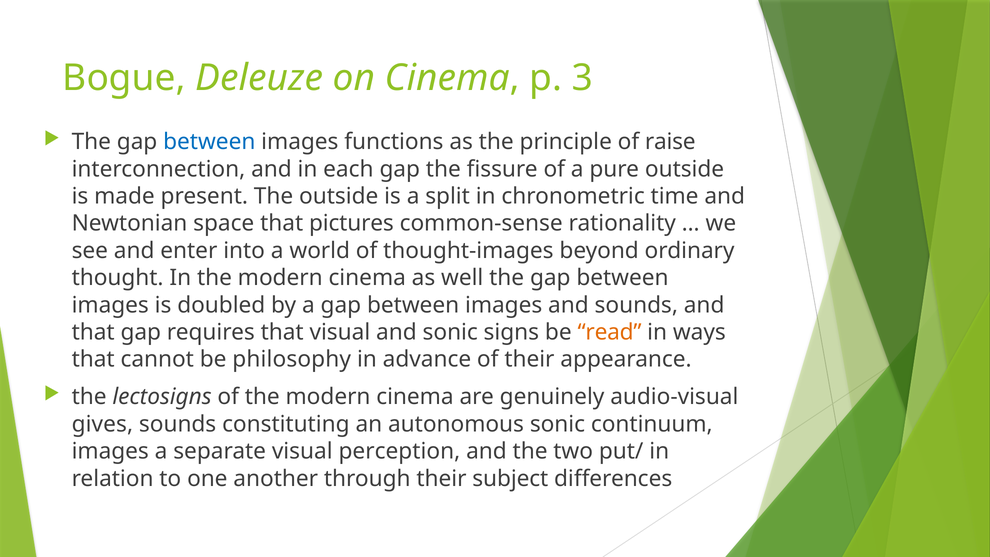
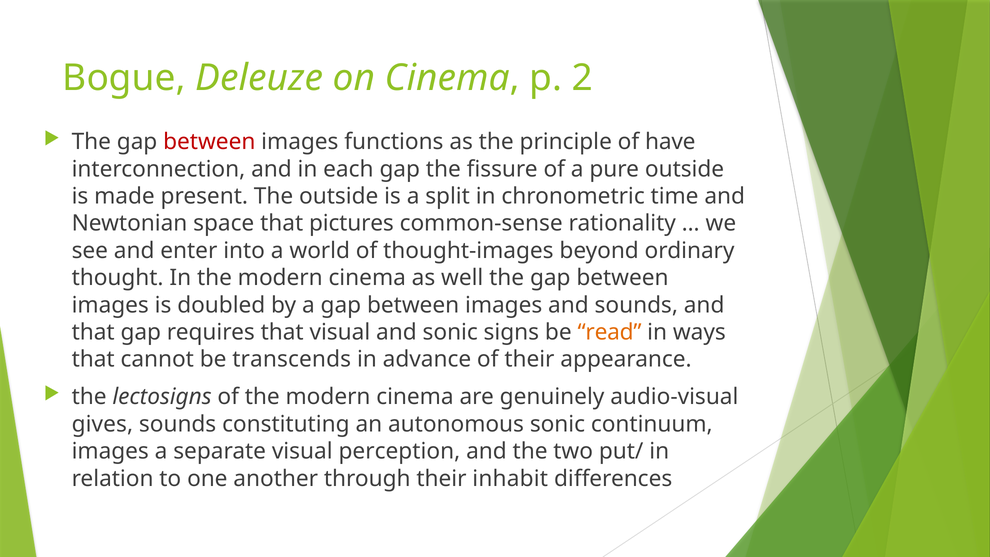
3: 3 -> 2
between at (209, 142) colour: blue -> red
raise: raise -> have
philosophy: philosophy -> transcends
subject: subject -> inhabit
